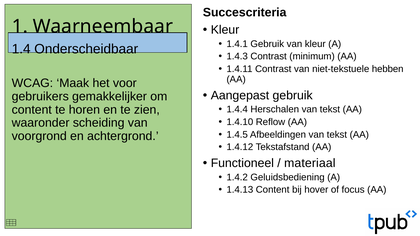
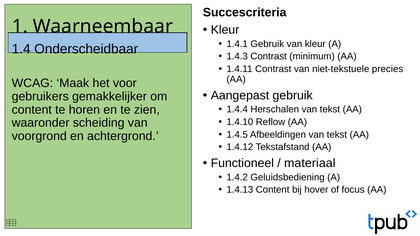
hebben: hebben -> precies
